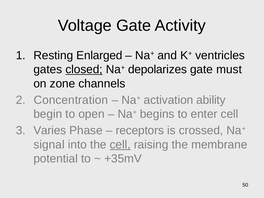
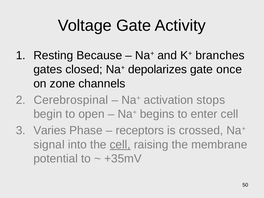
Enlarged: Enlarged -> Because
ventricles: ventricles -> branches
closed underline: present -> none
must: must -> once
Concentration: Concentration -> Cerebrospinal
ability: ability -> stops
